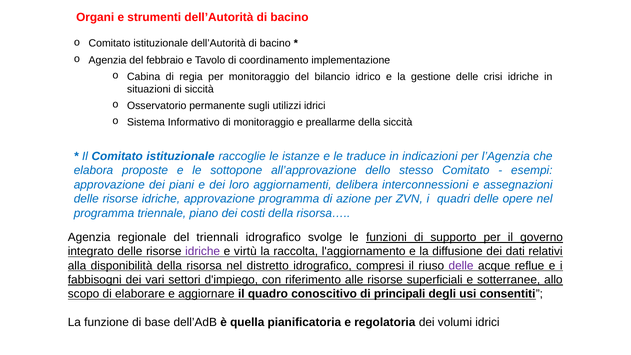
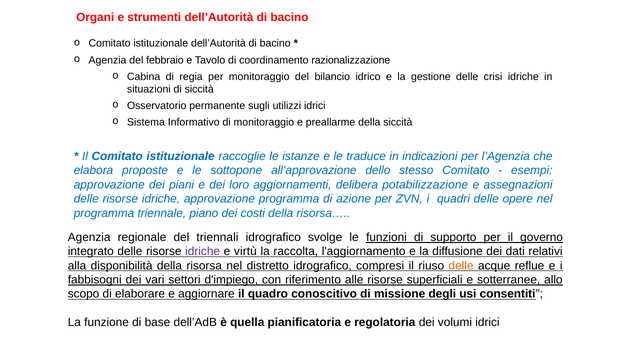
implementazione: implementazione -> razionalizzazione
interconnessioni: interconnessioni -> potabilizzazione
delle at (461, 266) colour: purple -> orange
principali: principali -> missione
